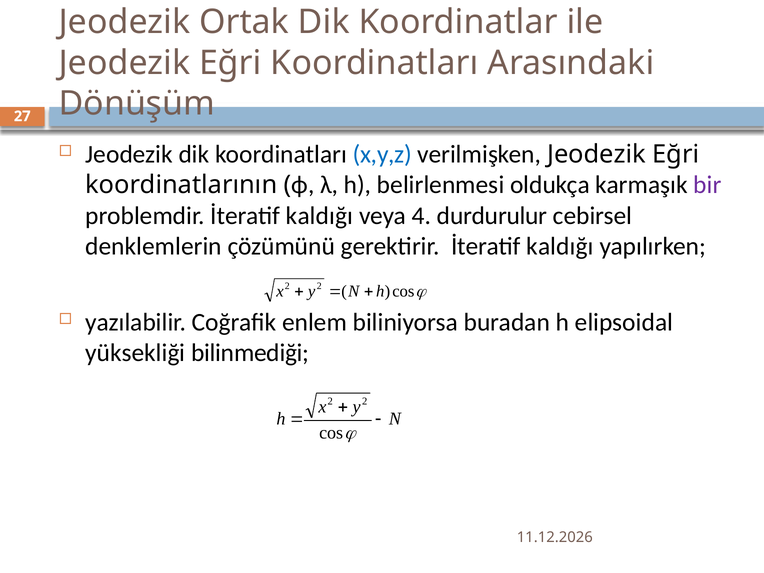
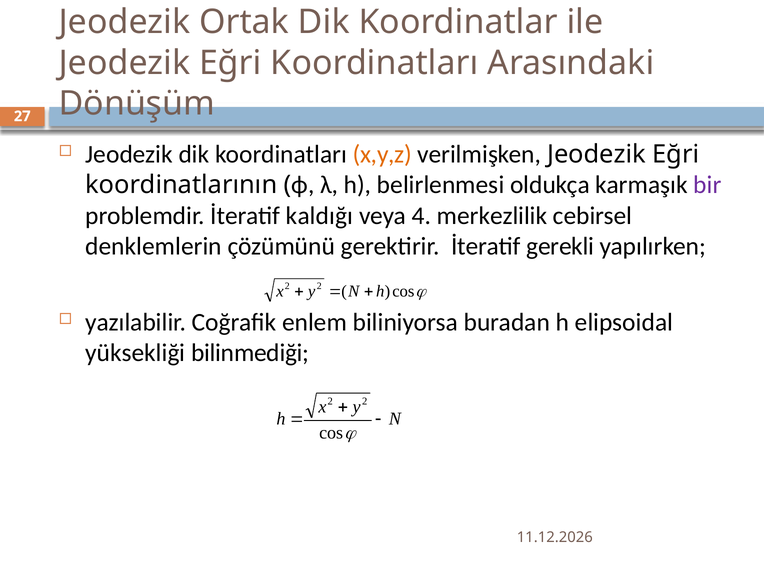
x,y,z colour: blue -> orange
durdurulur: durdurulur -> merkezlilik
gerektirir İteratif kaldığı: kaldığı -> gerekli
